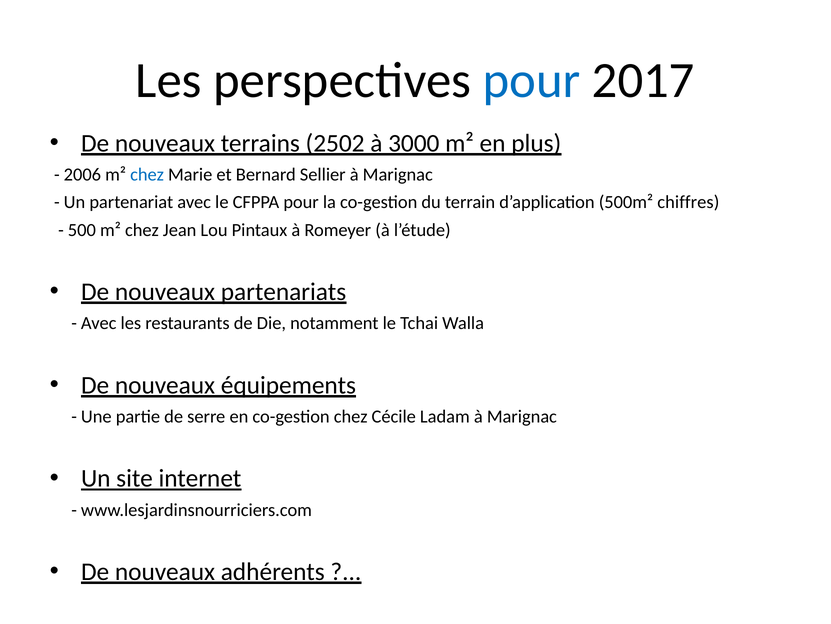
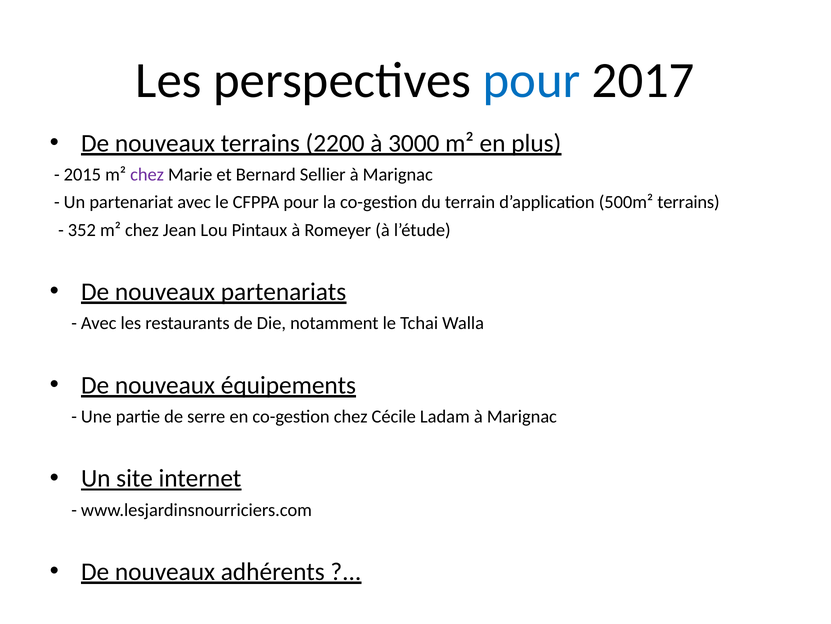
2502: 2502 -> 2200
2006: 2006 -> 2015
chez at (147, 174) colour: blue -> purple
500m² chiffres: chiffres -> terrains
500: 500 -> 352
